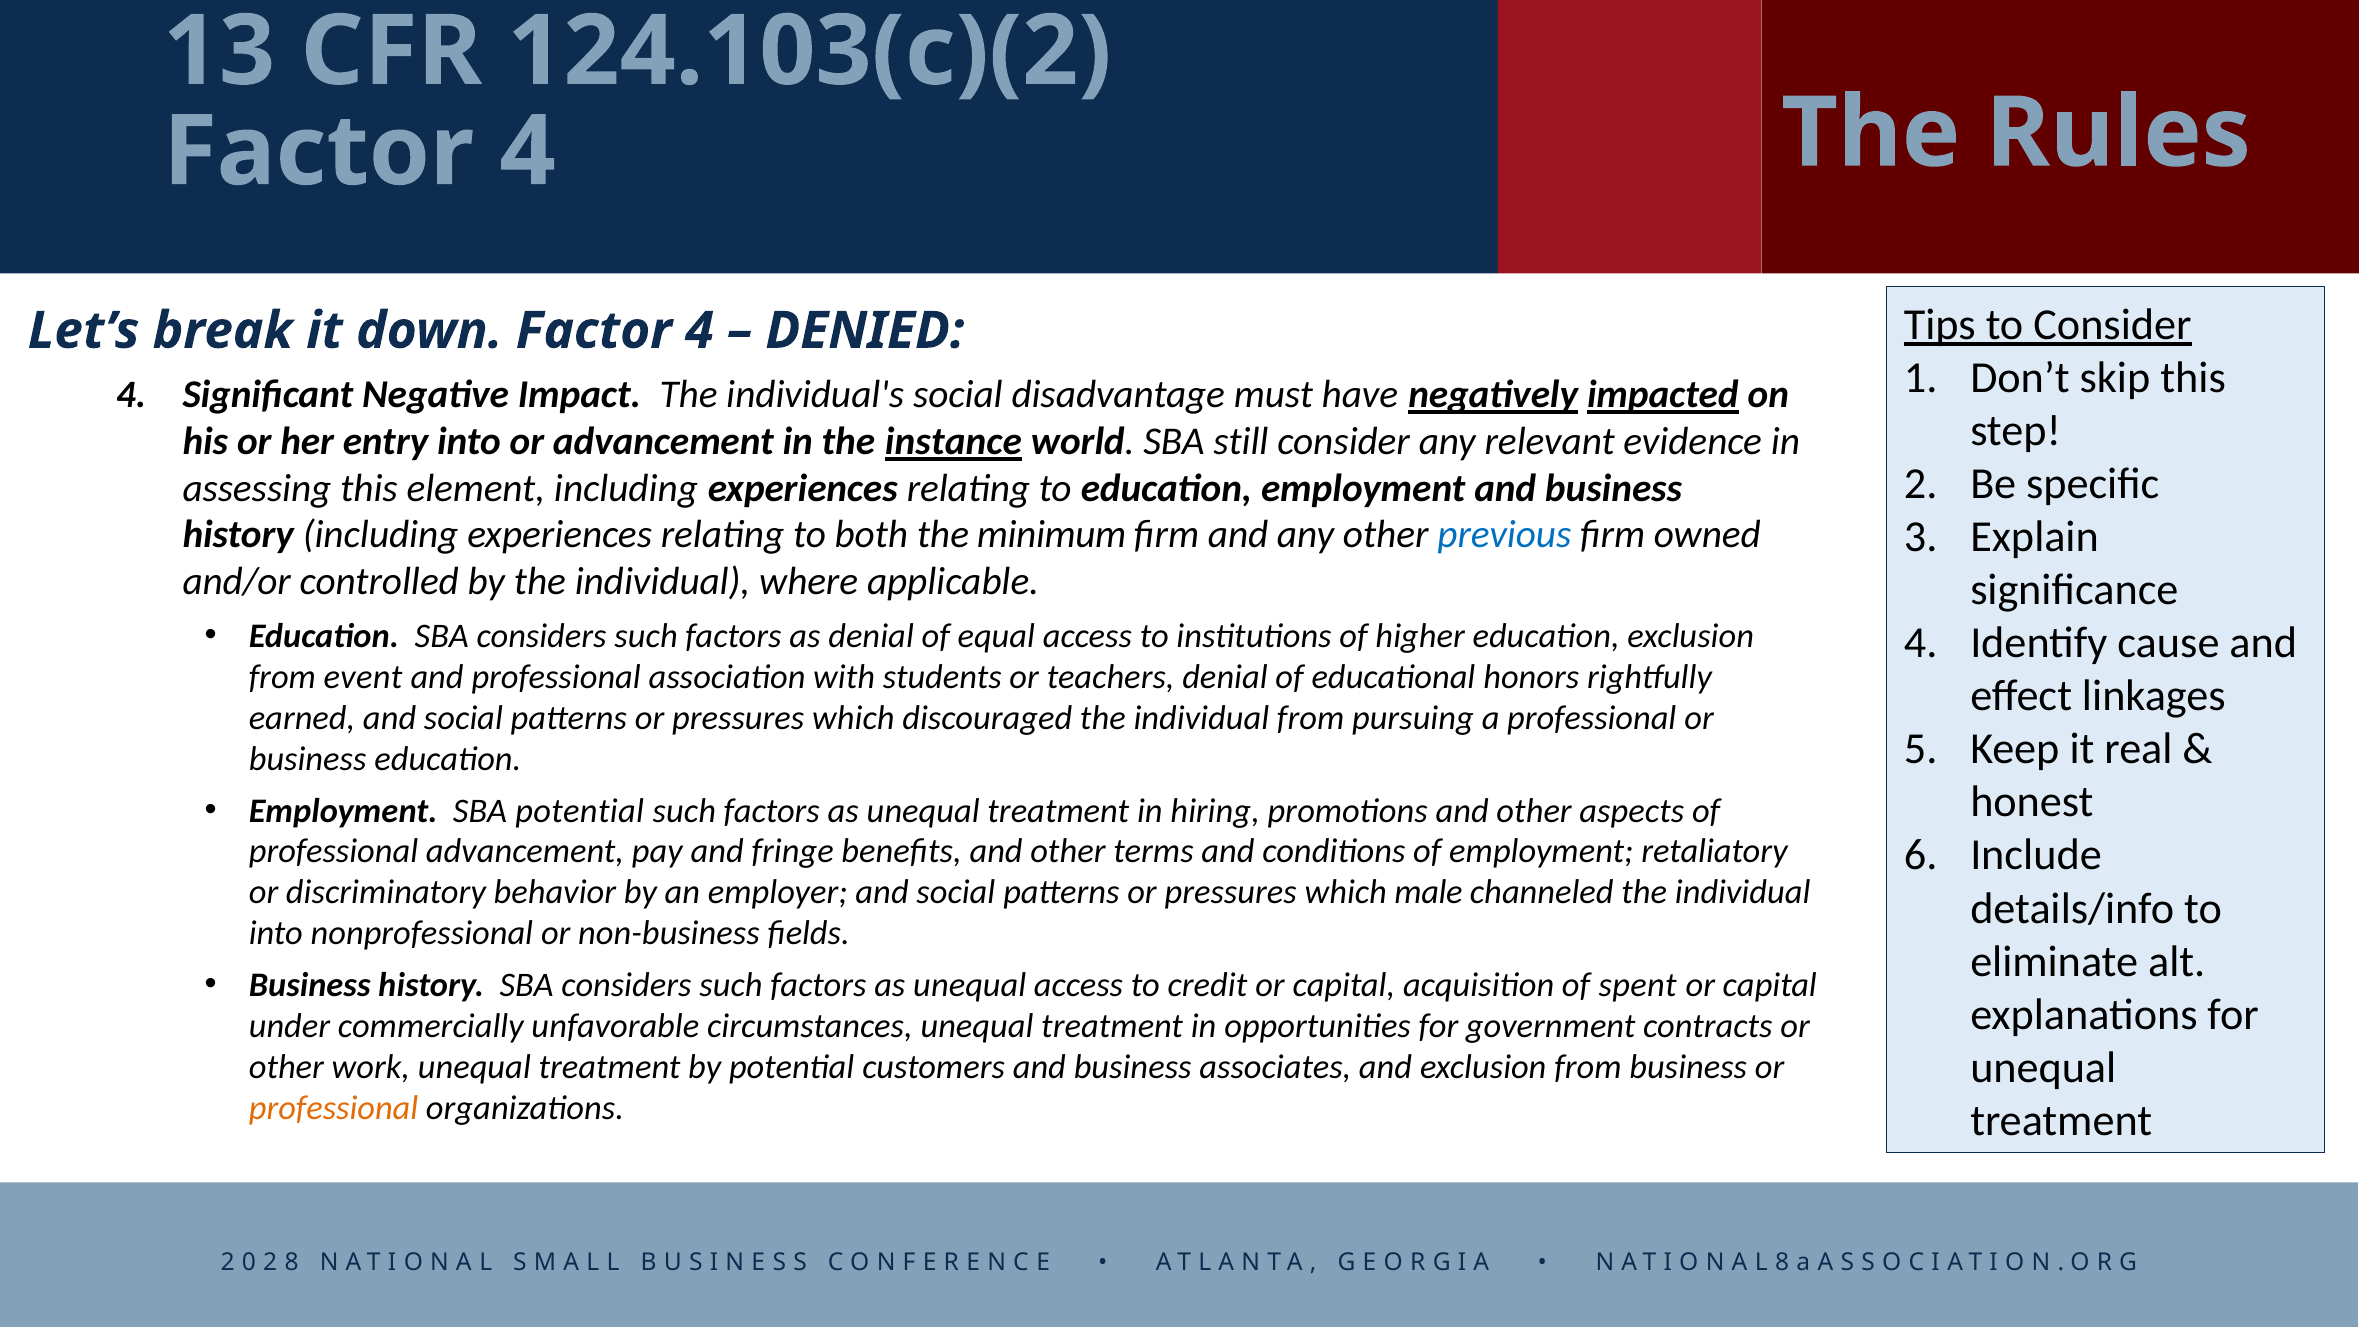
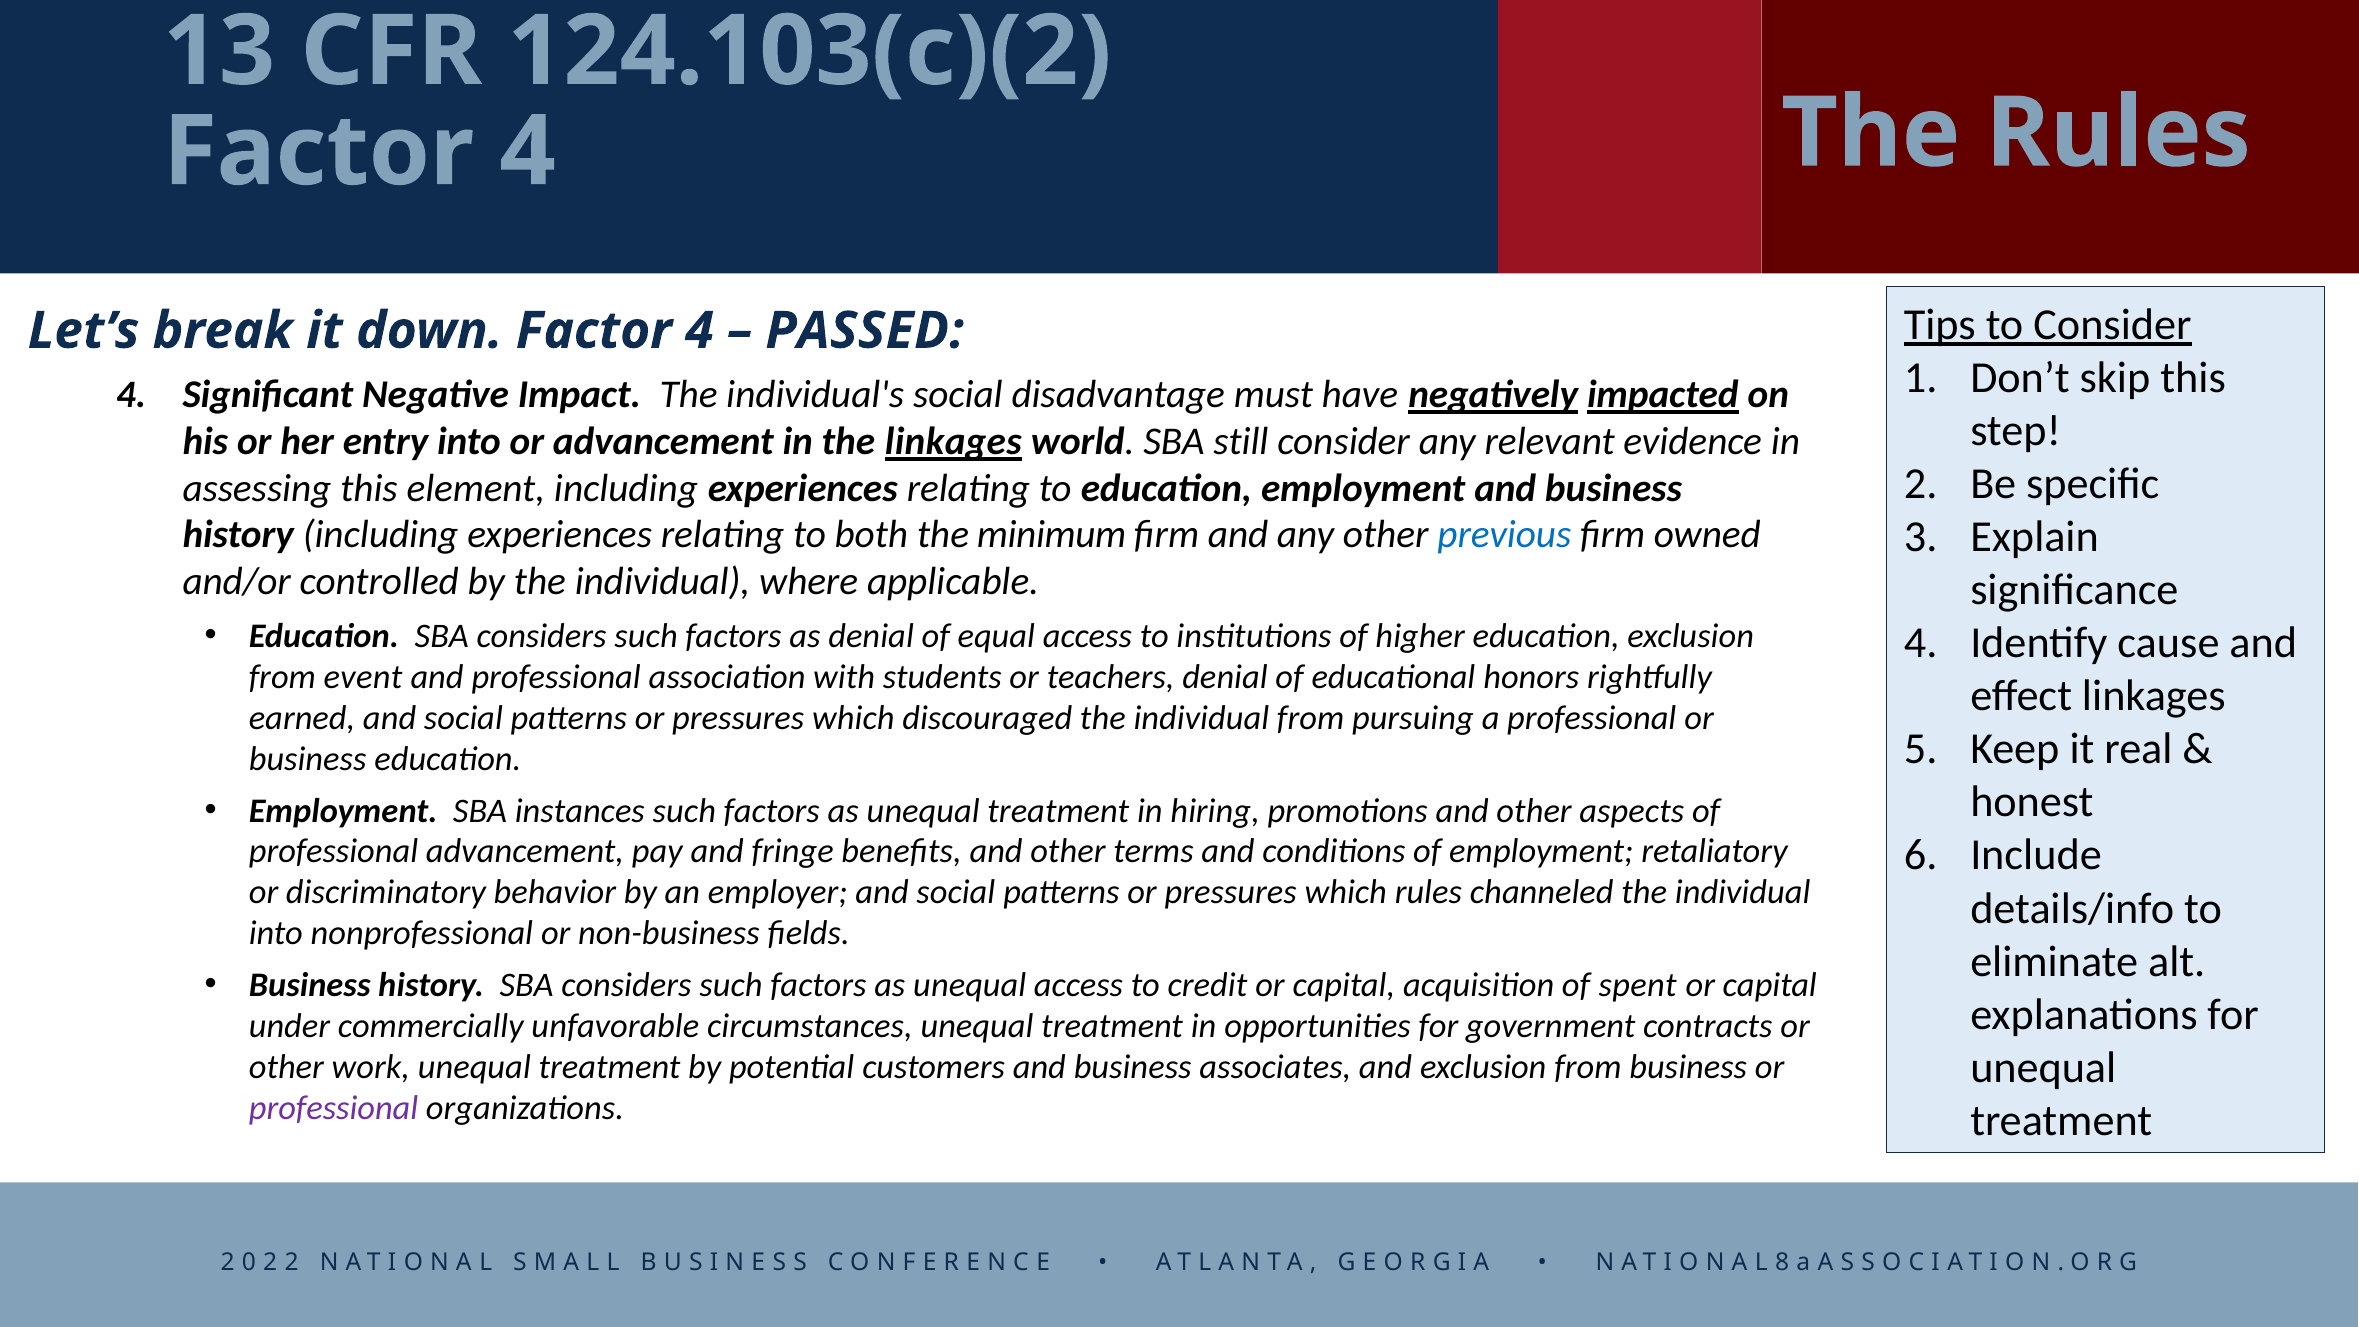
DENIED: DENIED -> PASSED
the instance: instance -> linkages
SBA potential: potential -> instances
which male: male -> rules
professional at (334, 1108) colour: orange -> purple
8 at (292, 1263): 8 -> 2
